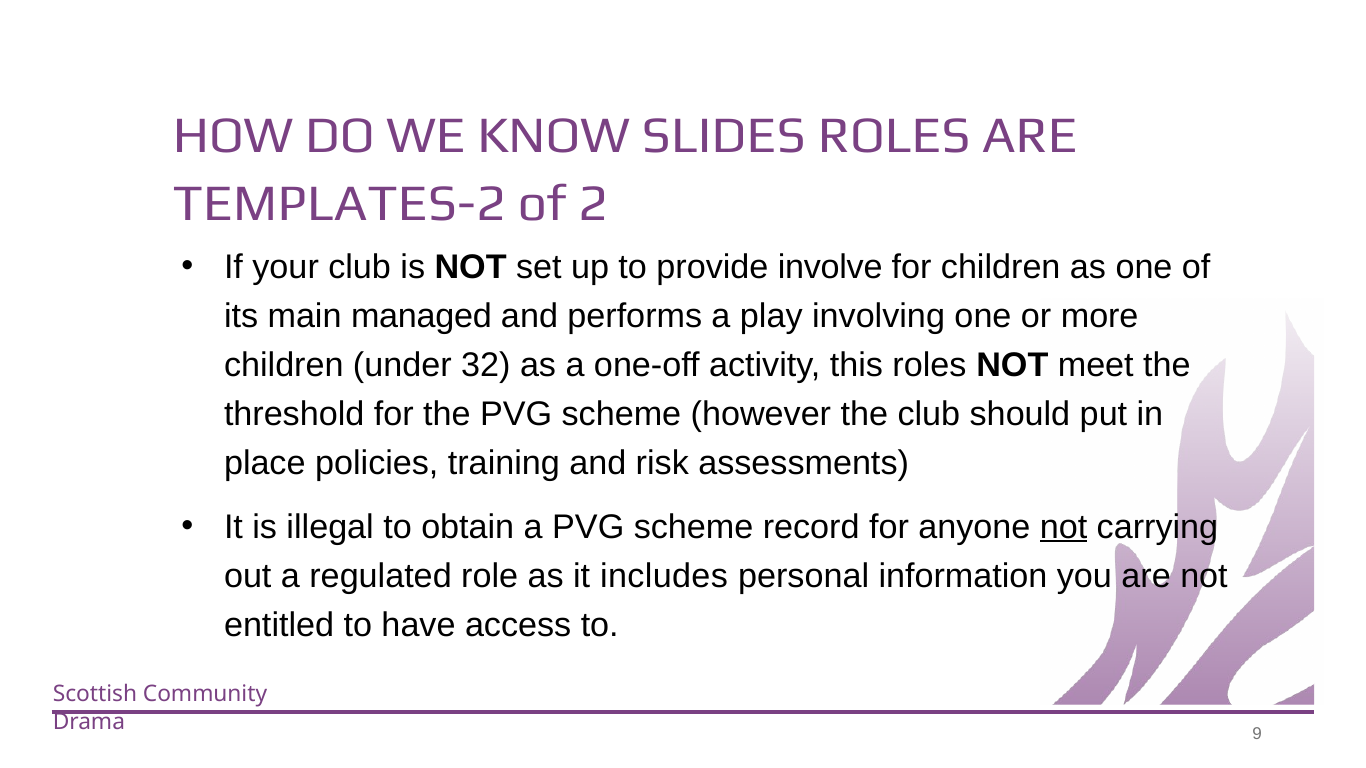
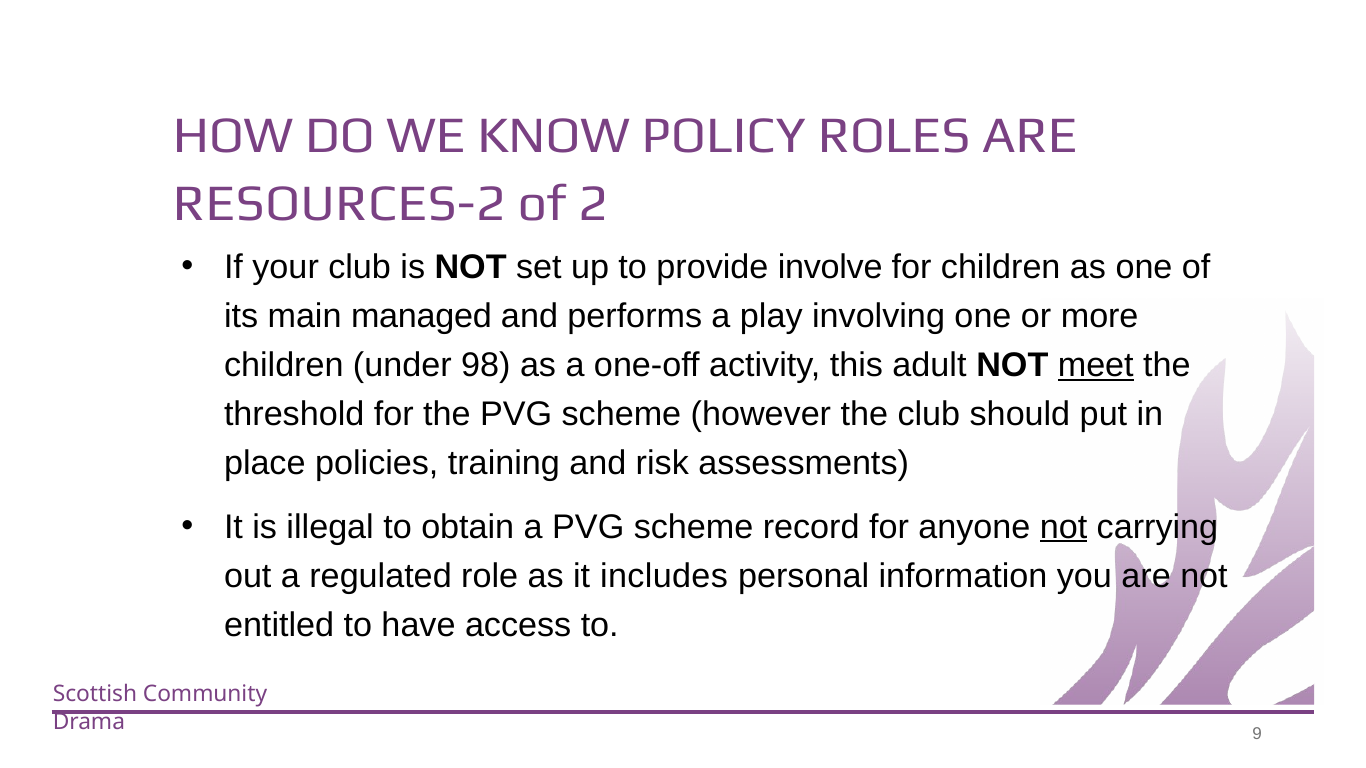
SLIDES: SLIDES -> POLICY
TEMPLATES-2: TEMPLATES-2 -> RESOURCES-2
32: 32 -> 98
this roles: roles -> adult
meet underline: none -> present
